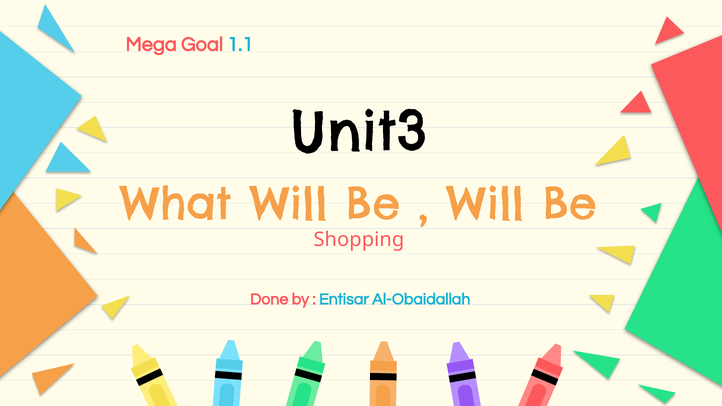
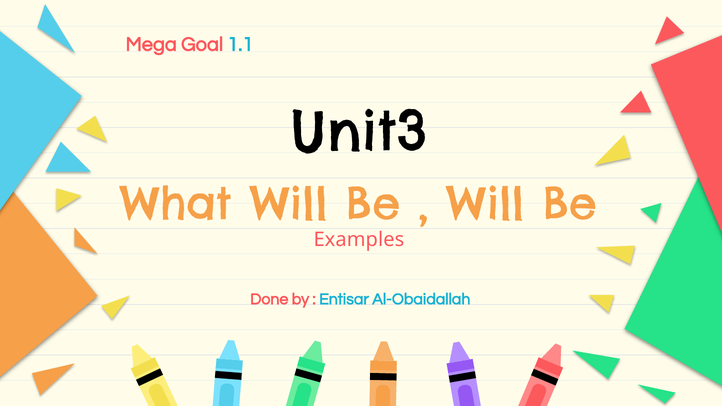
Shopping: Shopping -> Examples
